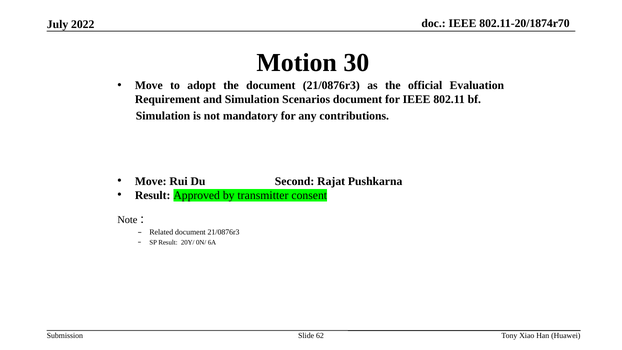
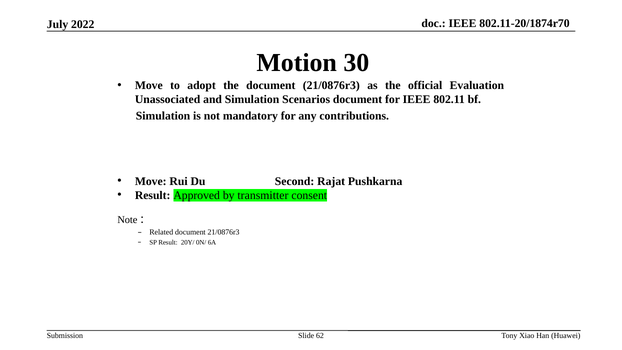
Requirement: Requirement -> Unassociated
